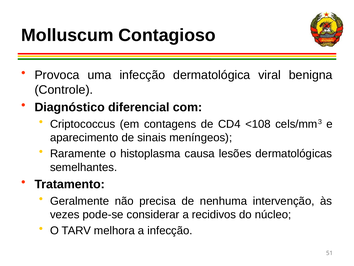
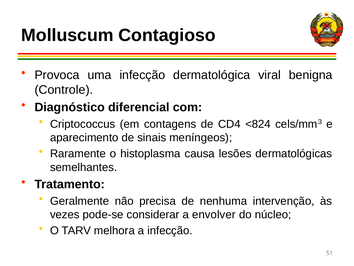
<108: <108 -> <824
recidivos: recidivos -> envolver
